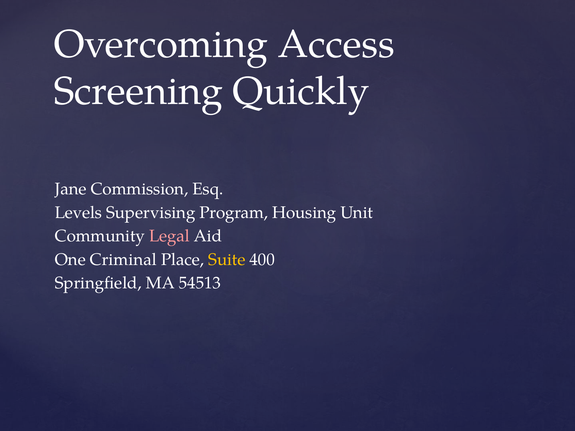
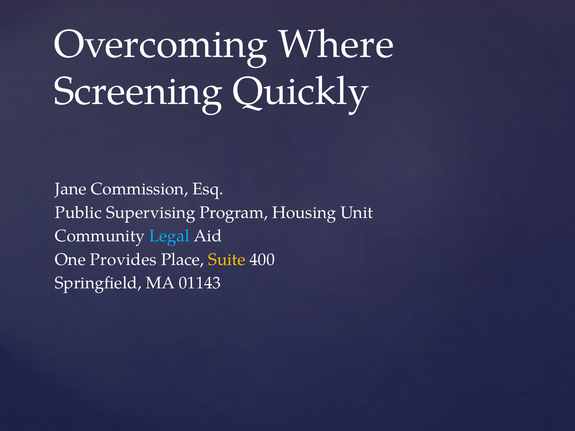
Access: Access -> Where
Levels: Levels -> Public
Legal colour: pink -> light blue
Criminal: Criminal -> Provides
54513: 54513 -> 01143
